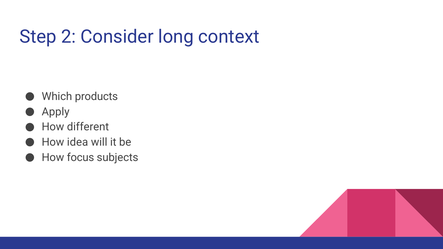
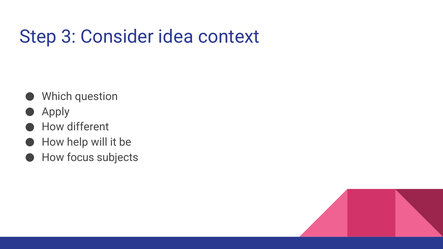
2: 2 -> 3
long: long -> idea
products: products -> question
idea: idea -> help
